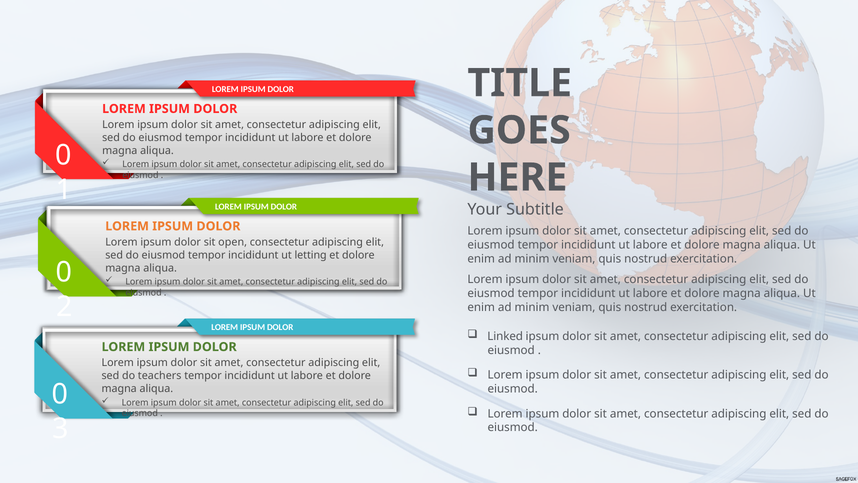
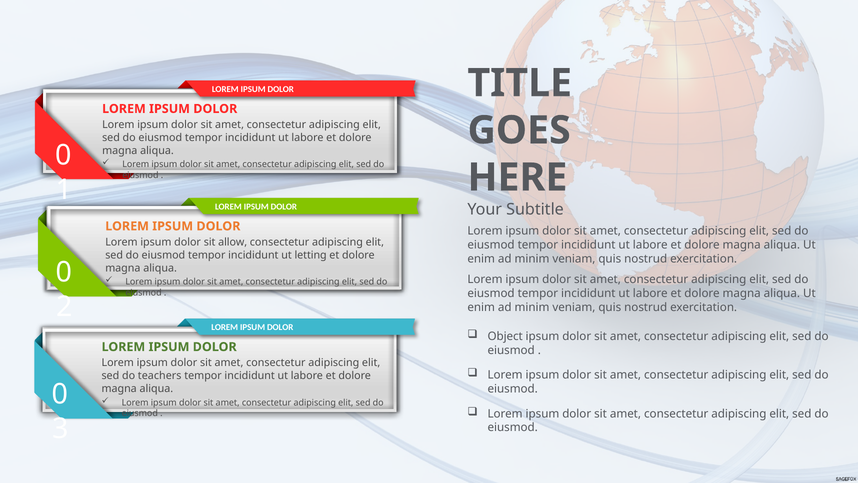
open: open -> allow
Linked: Linked -> Object
